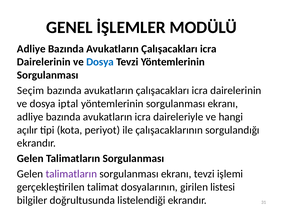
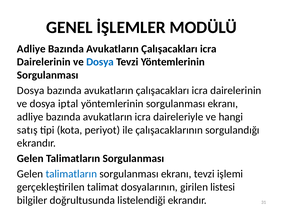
Seçim at (31, 91): Seçim -> Dosya
açılır: açılır -> satış
talimatların at (71, 174) colour: purple -> blue
